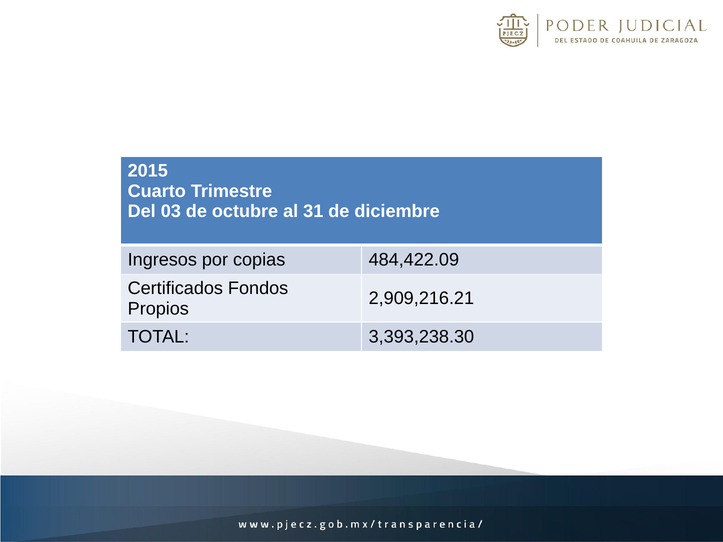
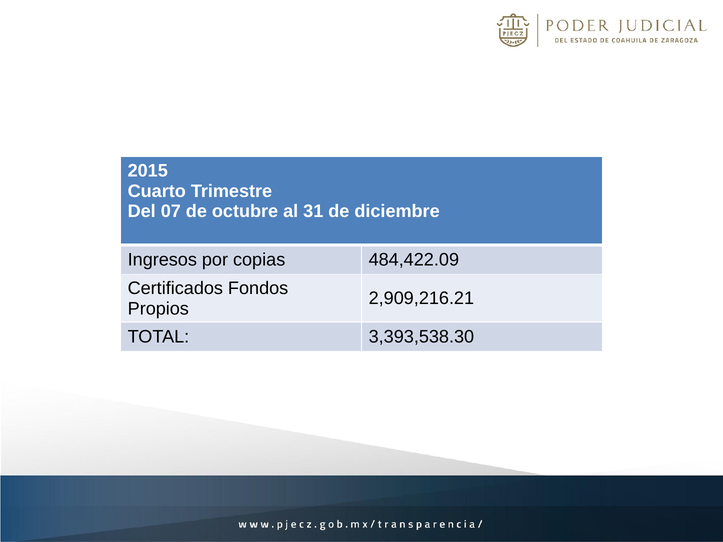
03: 03 -> 07
3,393,238.30: 3,393,238.30 -> 3,393,538.30
